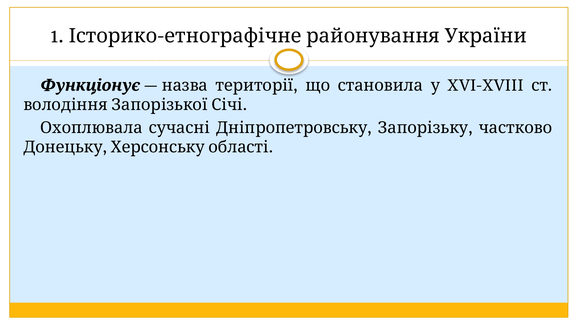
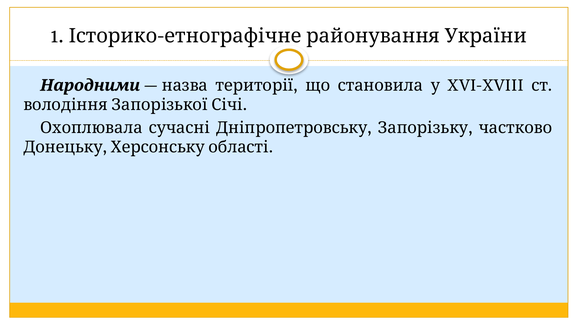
Функціонує: Функціонує -> Народними
